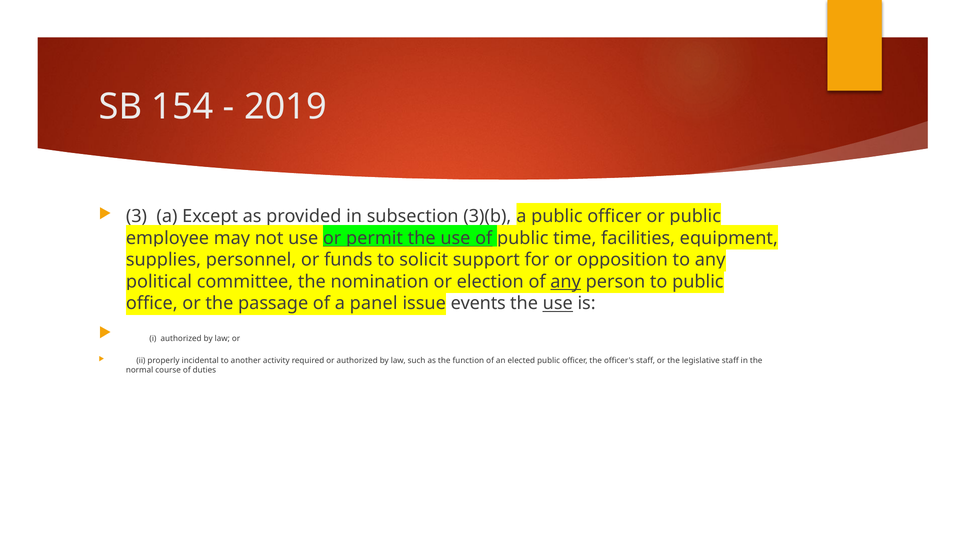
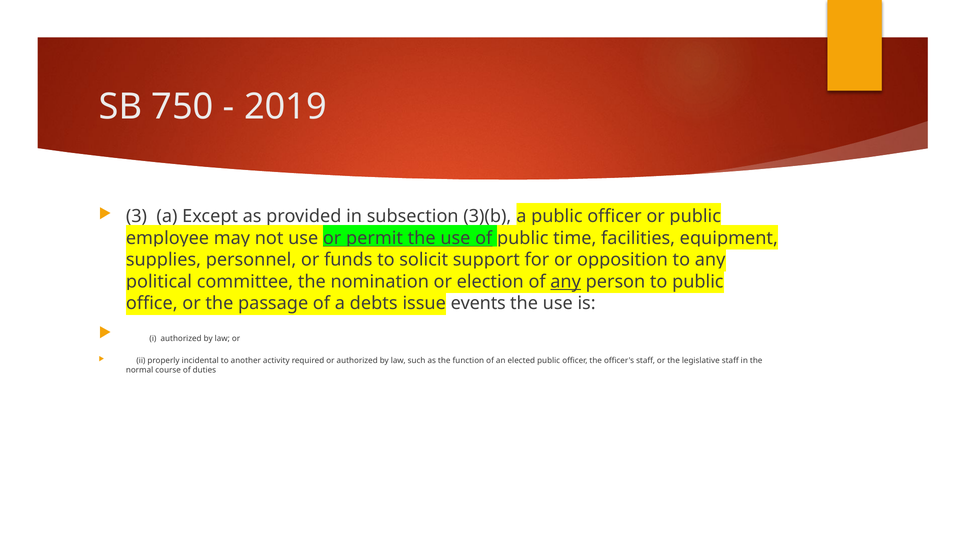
154: 154 -> 750
panel: panel -> debts
use at (558, 303) underline: present -> none
